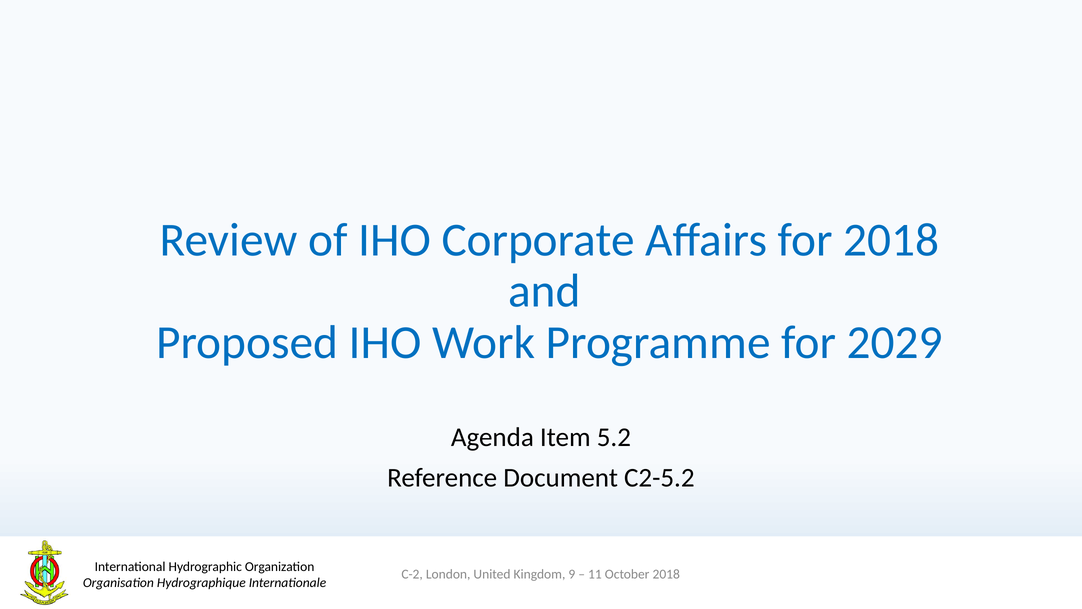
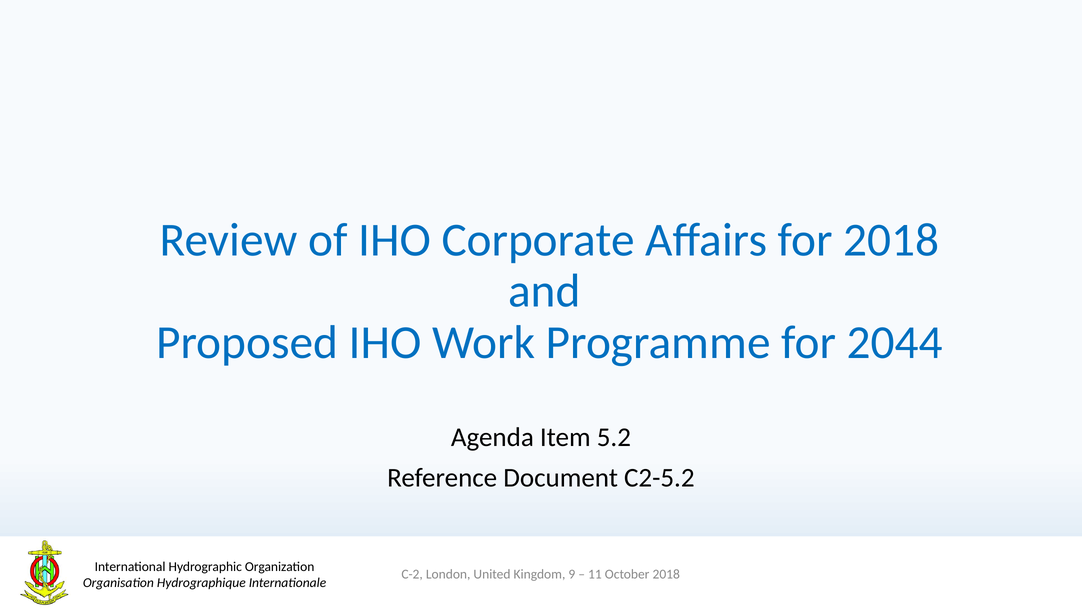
2029: 2029 -> 2044
